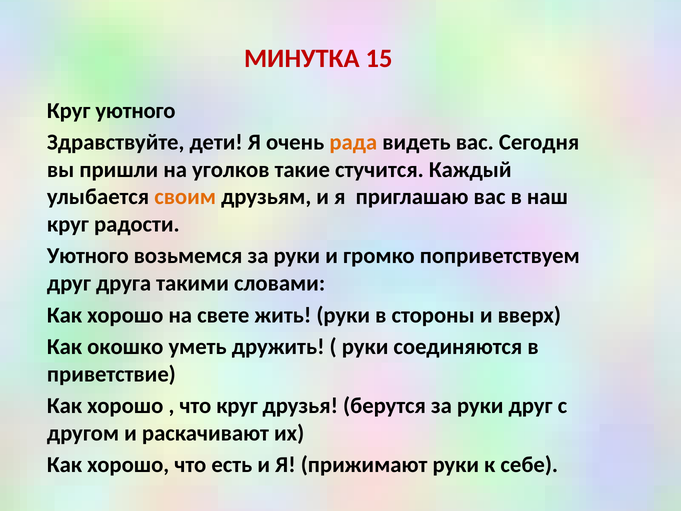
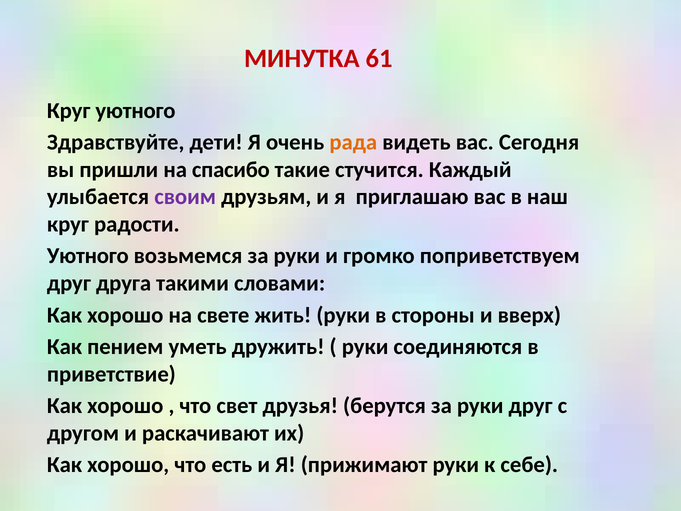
15: 15 -> 61
уголков: уголков -> спасибо
своим colour: orange -> purple
окошко: окошко -> пением
что круг: круг -> свет
